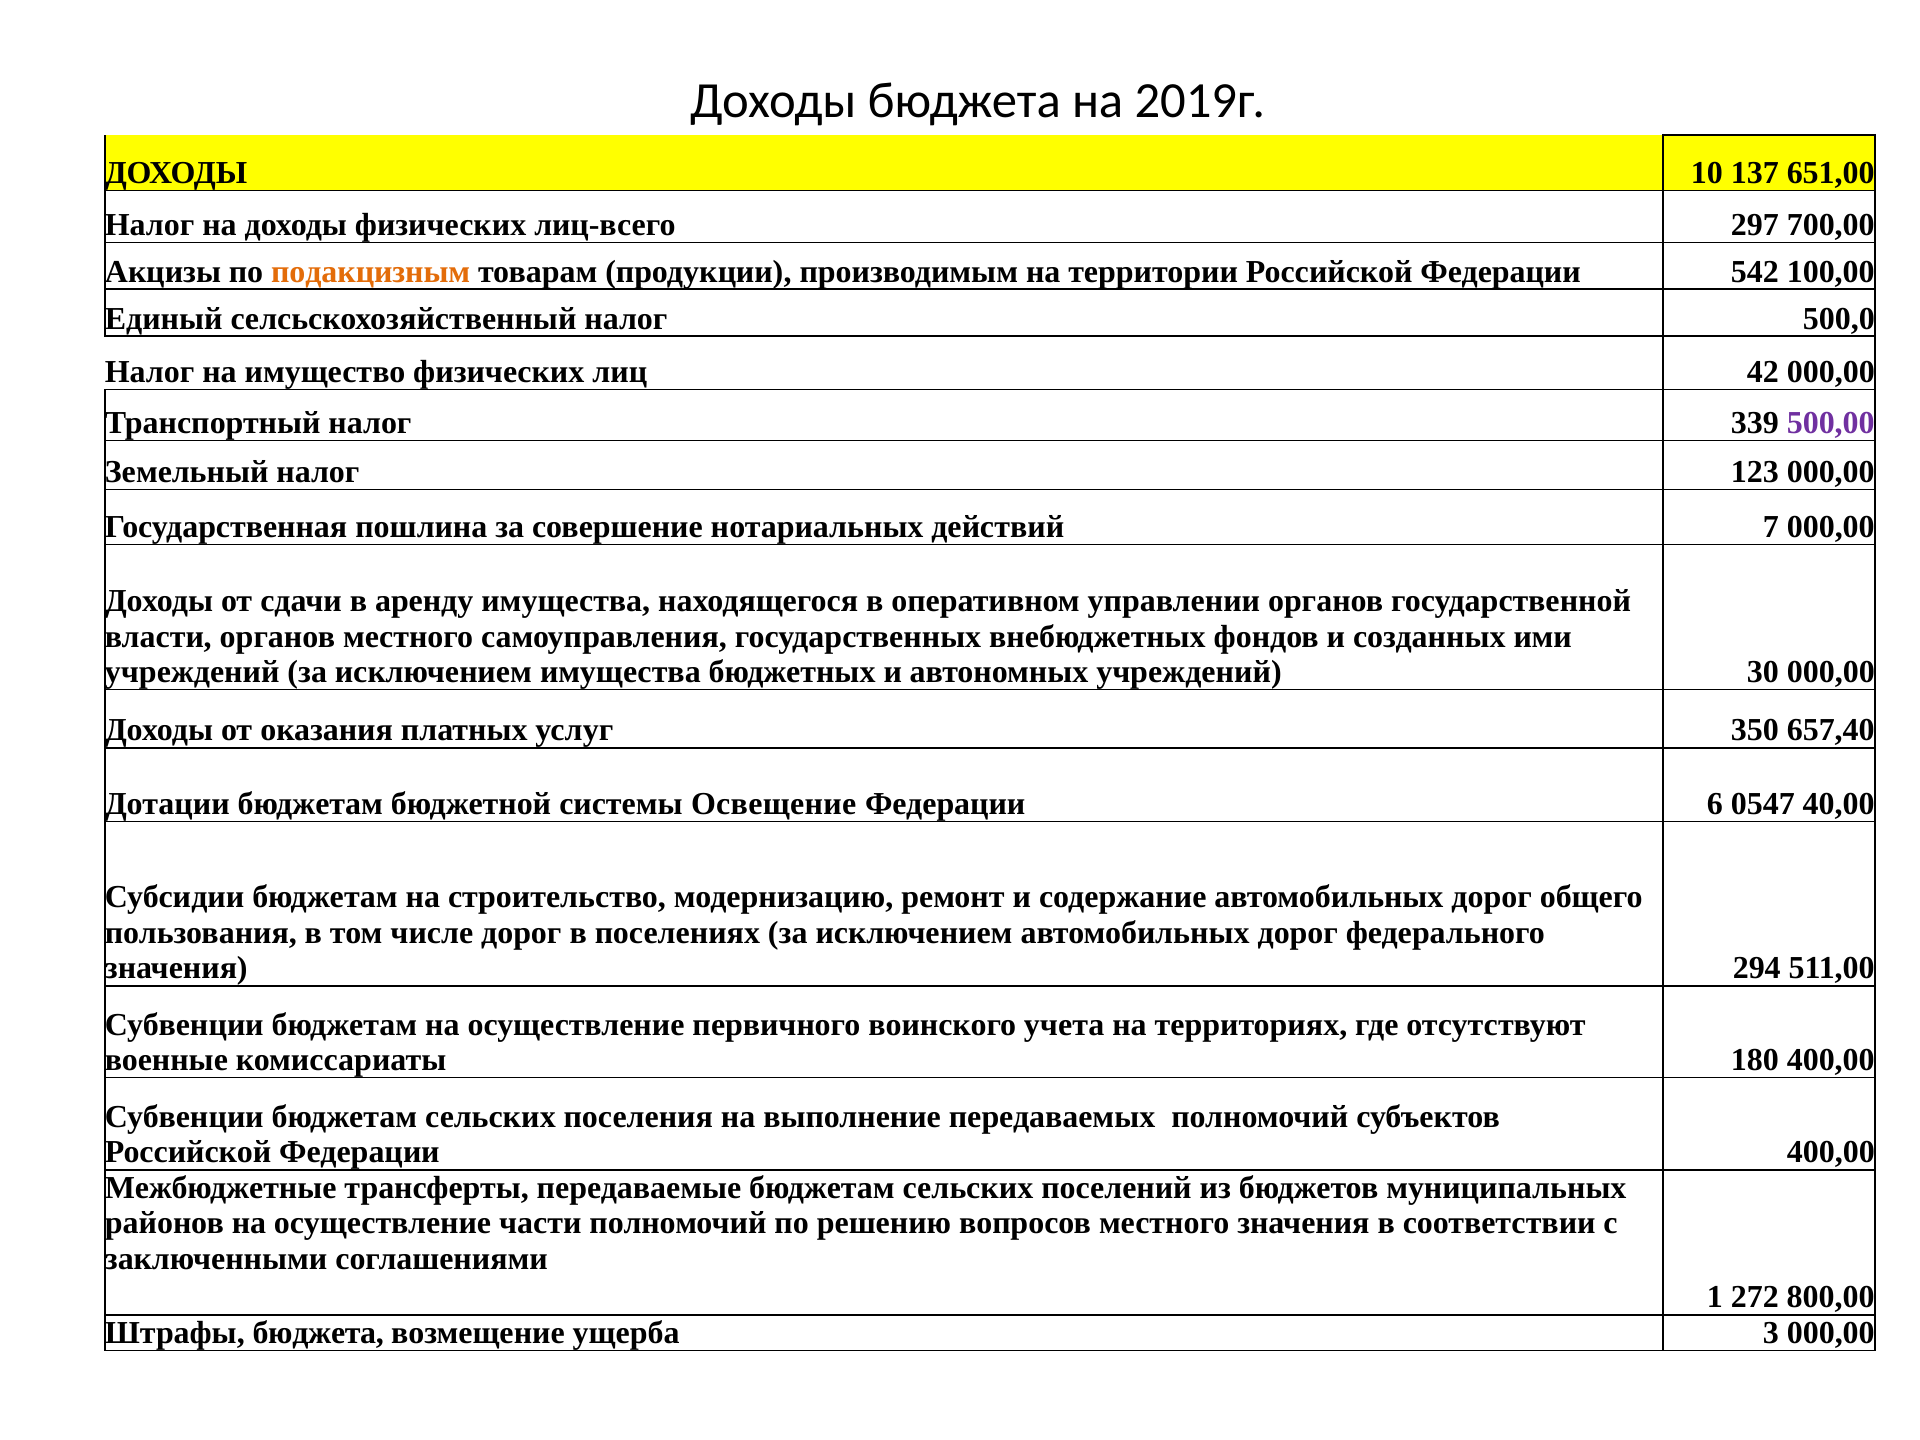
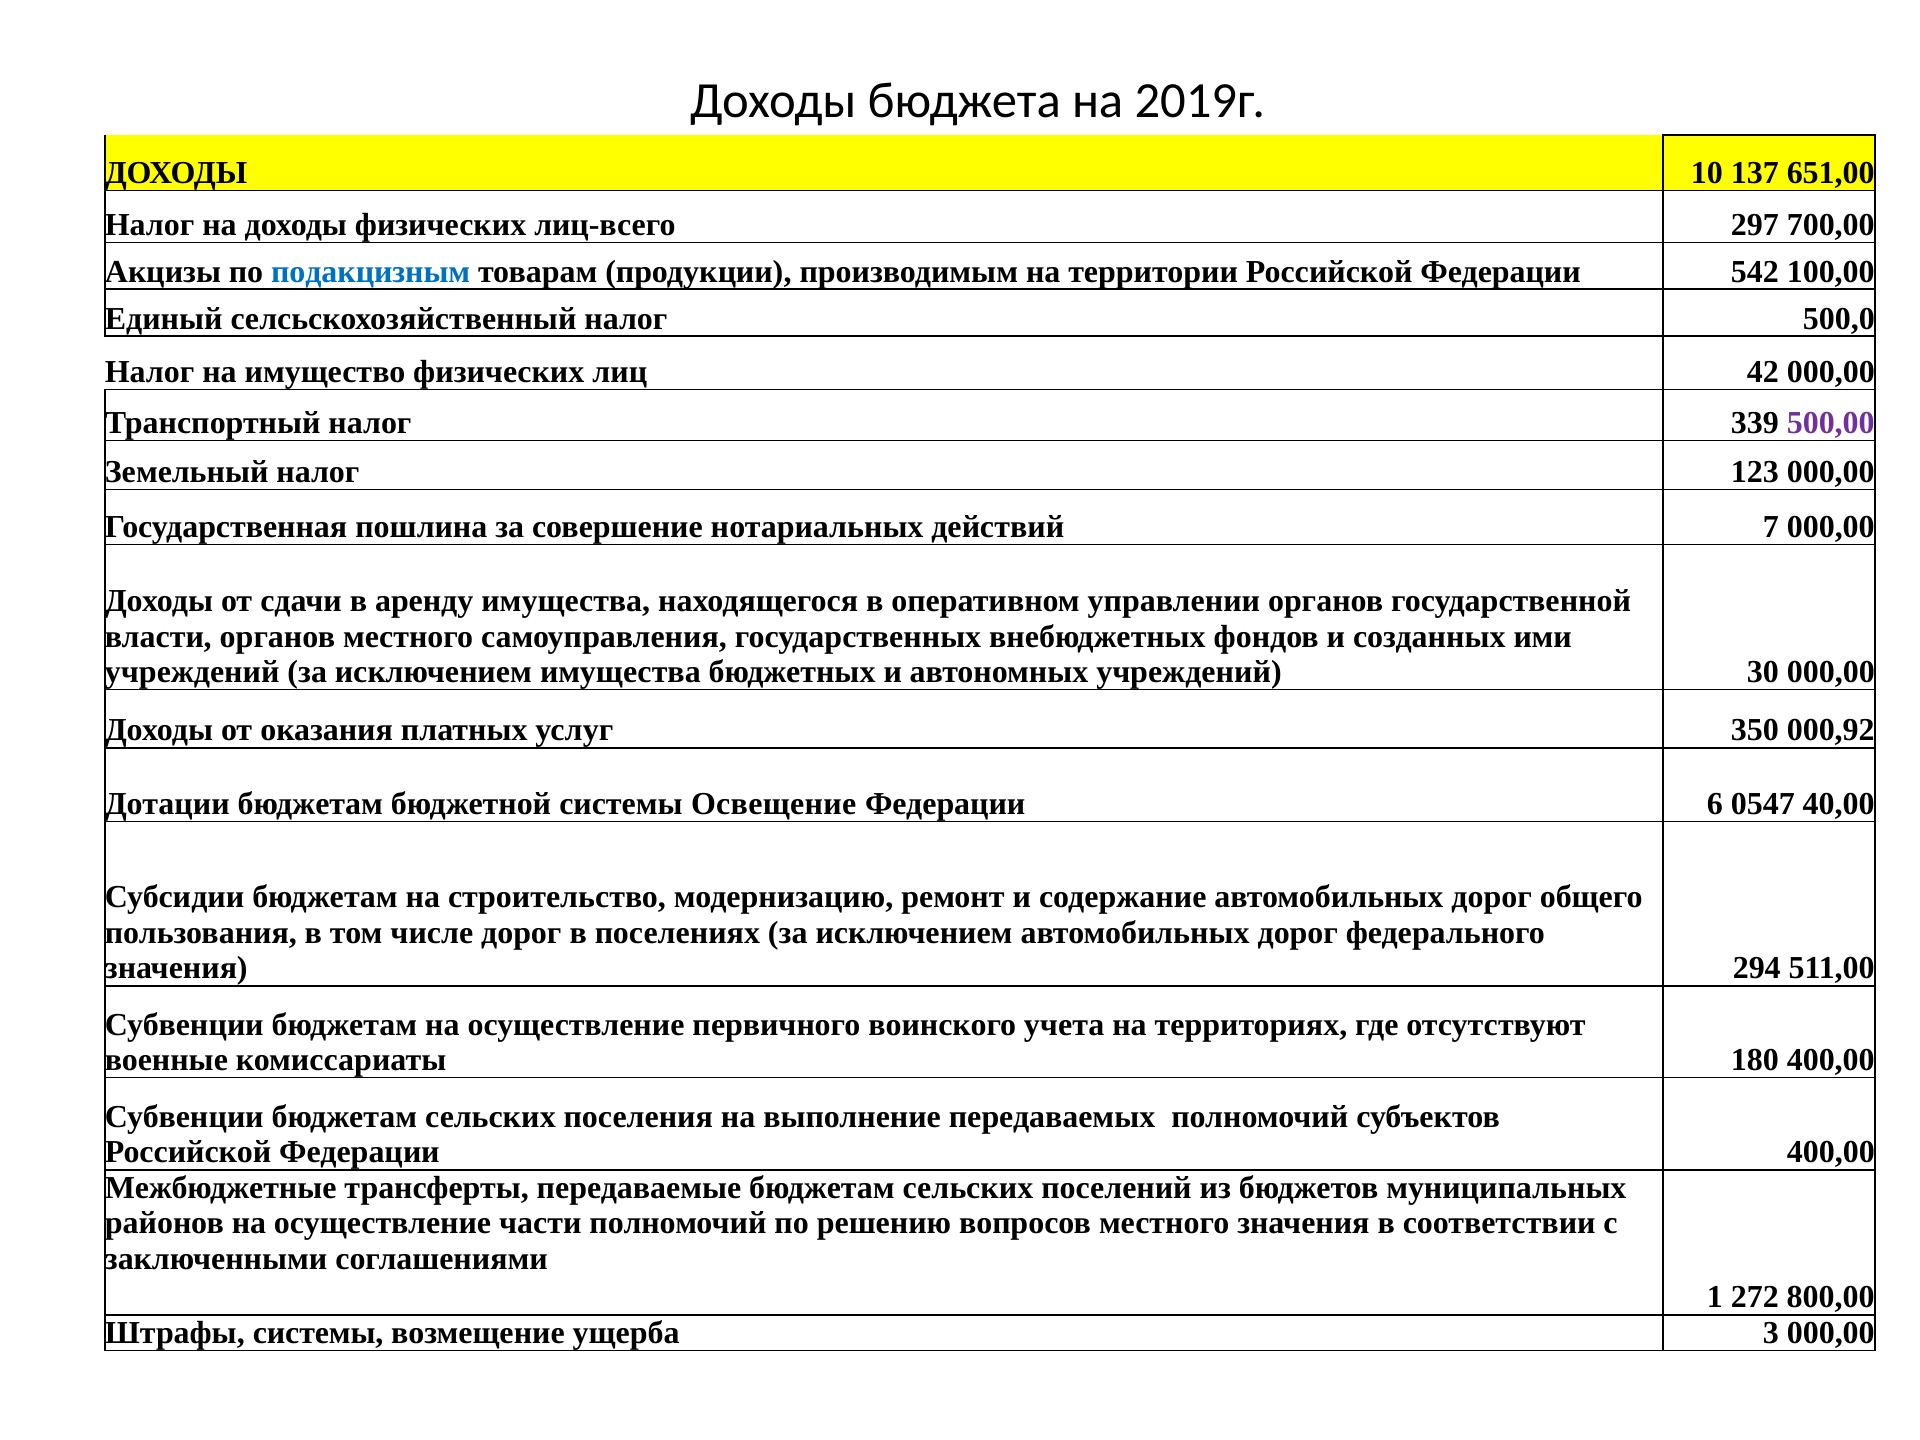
подакцизным colour: orange -> blue
657,40: 657,40 -> 000,92
Штрафы бюджета: бюджета -> системы
